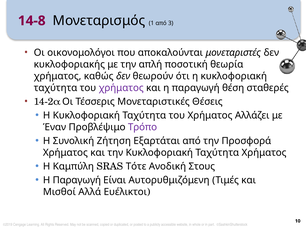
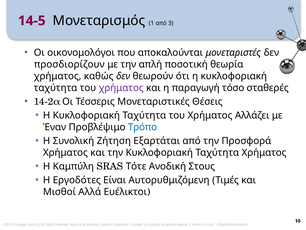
14-8: 14-8 -> 14-5
κυκλοφοριακής: κυκλοφοριακής -> προσδιορίζουν
θέση: θέση -> τόσο
Τρόπο colour: purple -> blue
Παραγωγή at (77, 180): Παραγωγή -> Εργοδότες
